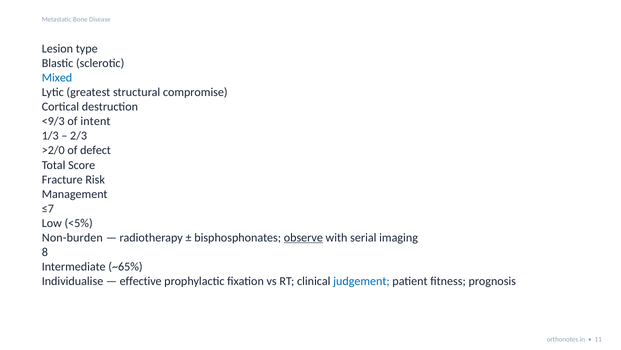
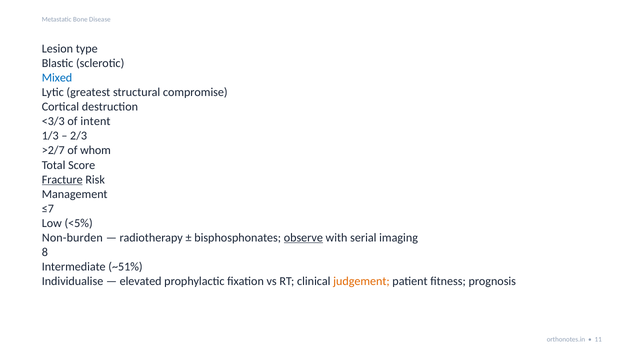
<9/3: <9/3 -> <3/3
>2/0: >2/0 -> >2/7
defect: defect -> whom
Fracture underline: none -> present
~65%: ~65% -> ~51%
effective: effective -> elevated
judgement colour: blue -> orange
